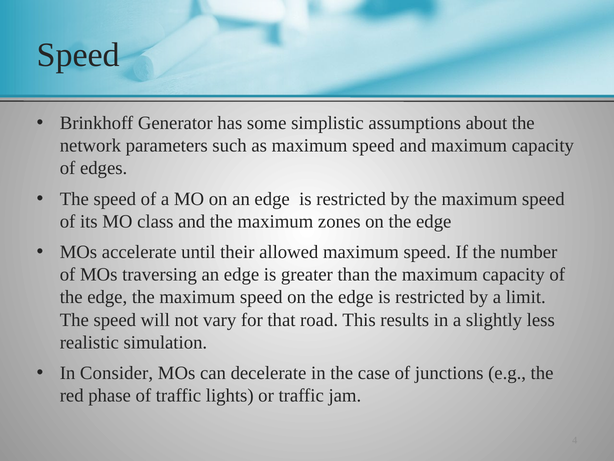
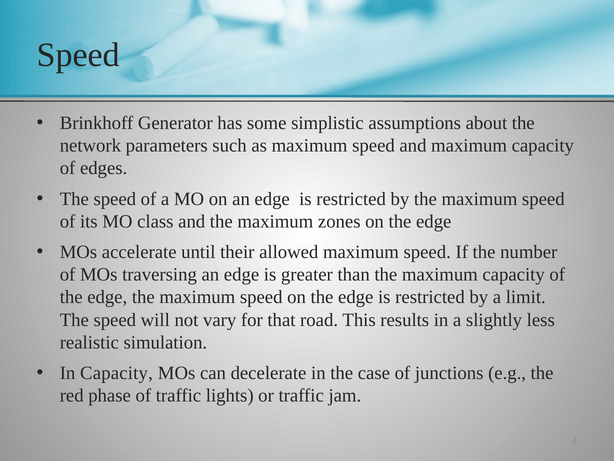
In Consider: Consider -> Capacity
